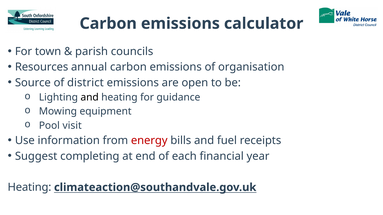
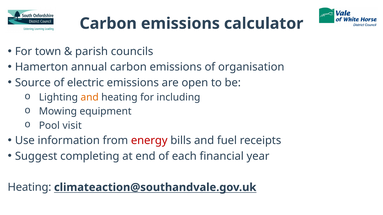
Resources: Resources -> Hamerton
district: district -> electric
and at (90, 97) colour: black -> orange
guidance: guidance -> including
